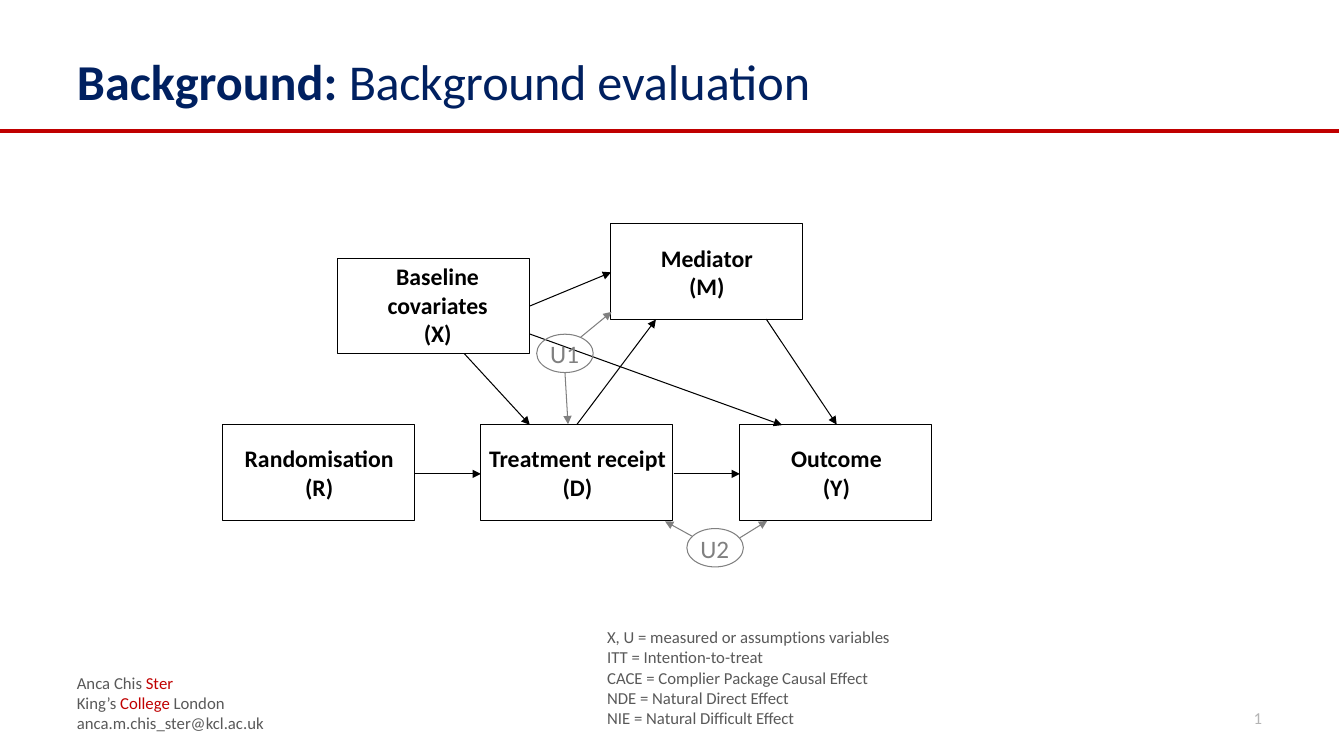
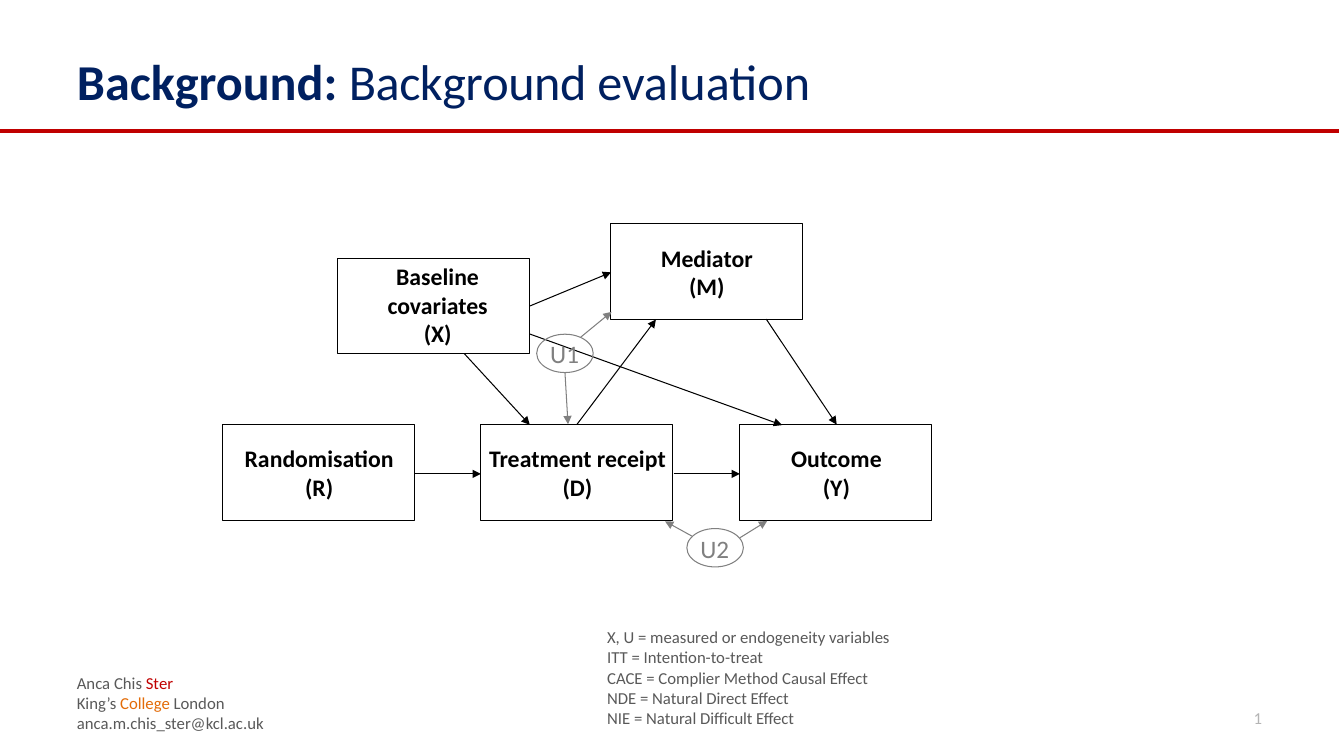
assumptions: assumptions -> endogeneity
Package: Package -> Method
College colour: red -> orange
